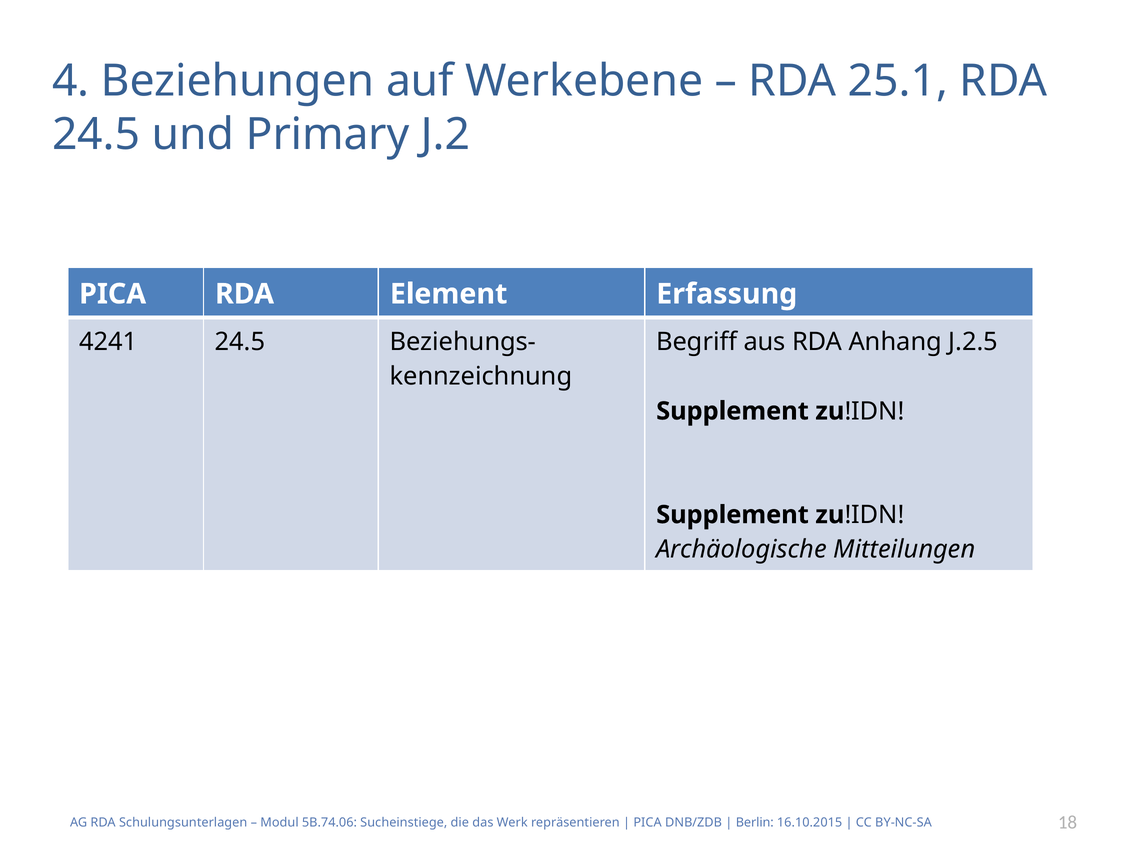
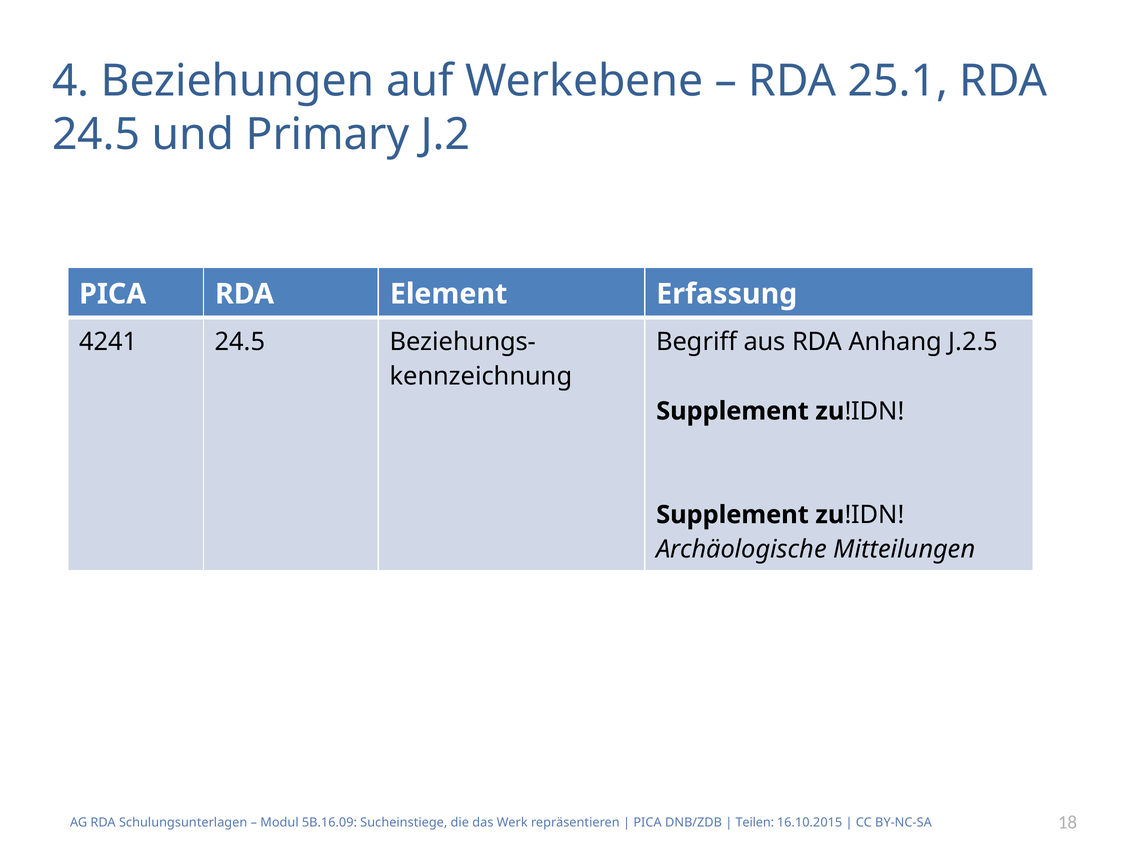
5B.74.06: 5B.74.06 -> 5B.16.09
Berlin: Berlin -> Teilen
